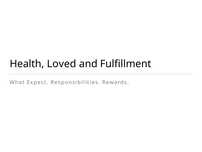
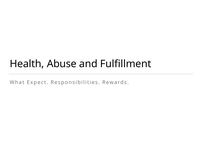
Loved: Loved -> Abuse
